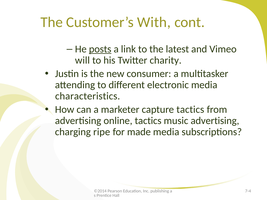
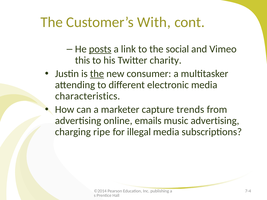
latest: latest -> social
will: will -> this
the at (97, 74) underline: none -> present
capture tactics: tactics -> trends
online tactics: tactics -> emails
made: made -> illegal
